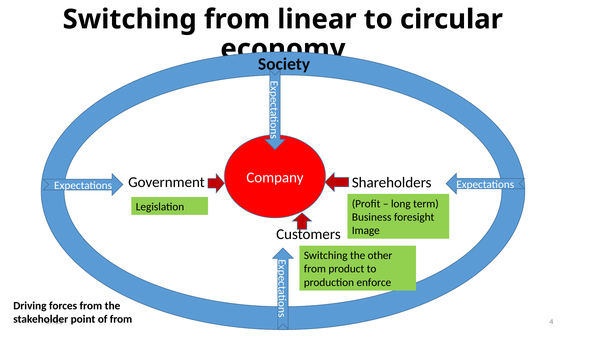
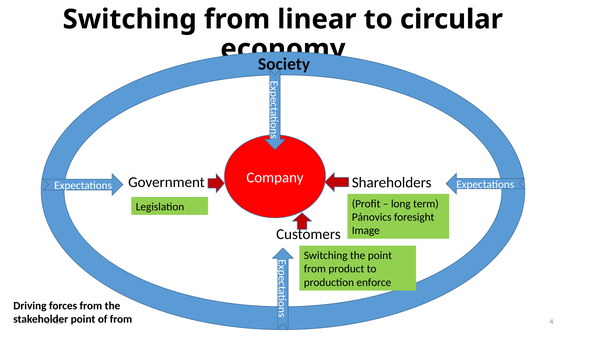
Business: Business -> Pánovics
the other: other -> point
